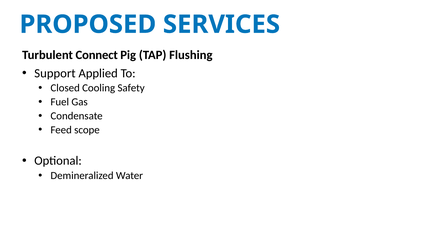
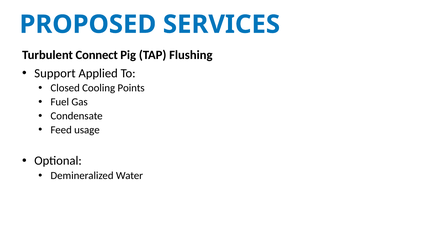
Safety: Safety -> Points
scope: scope -> usage
